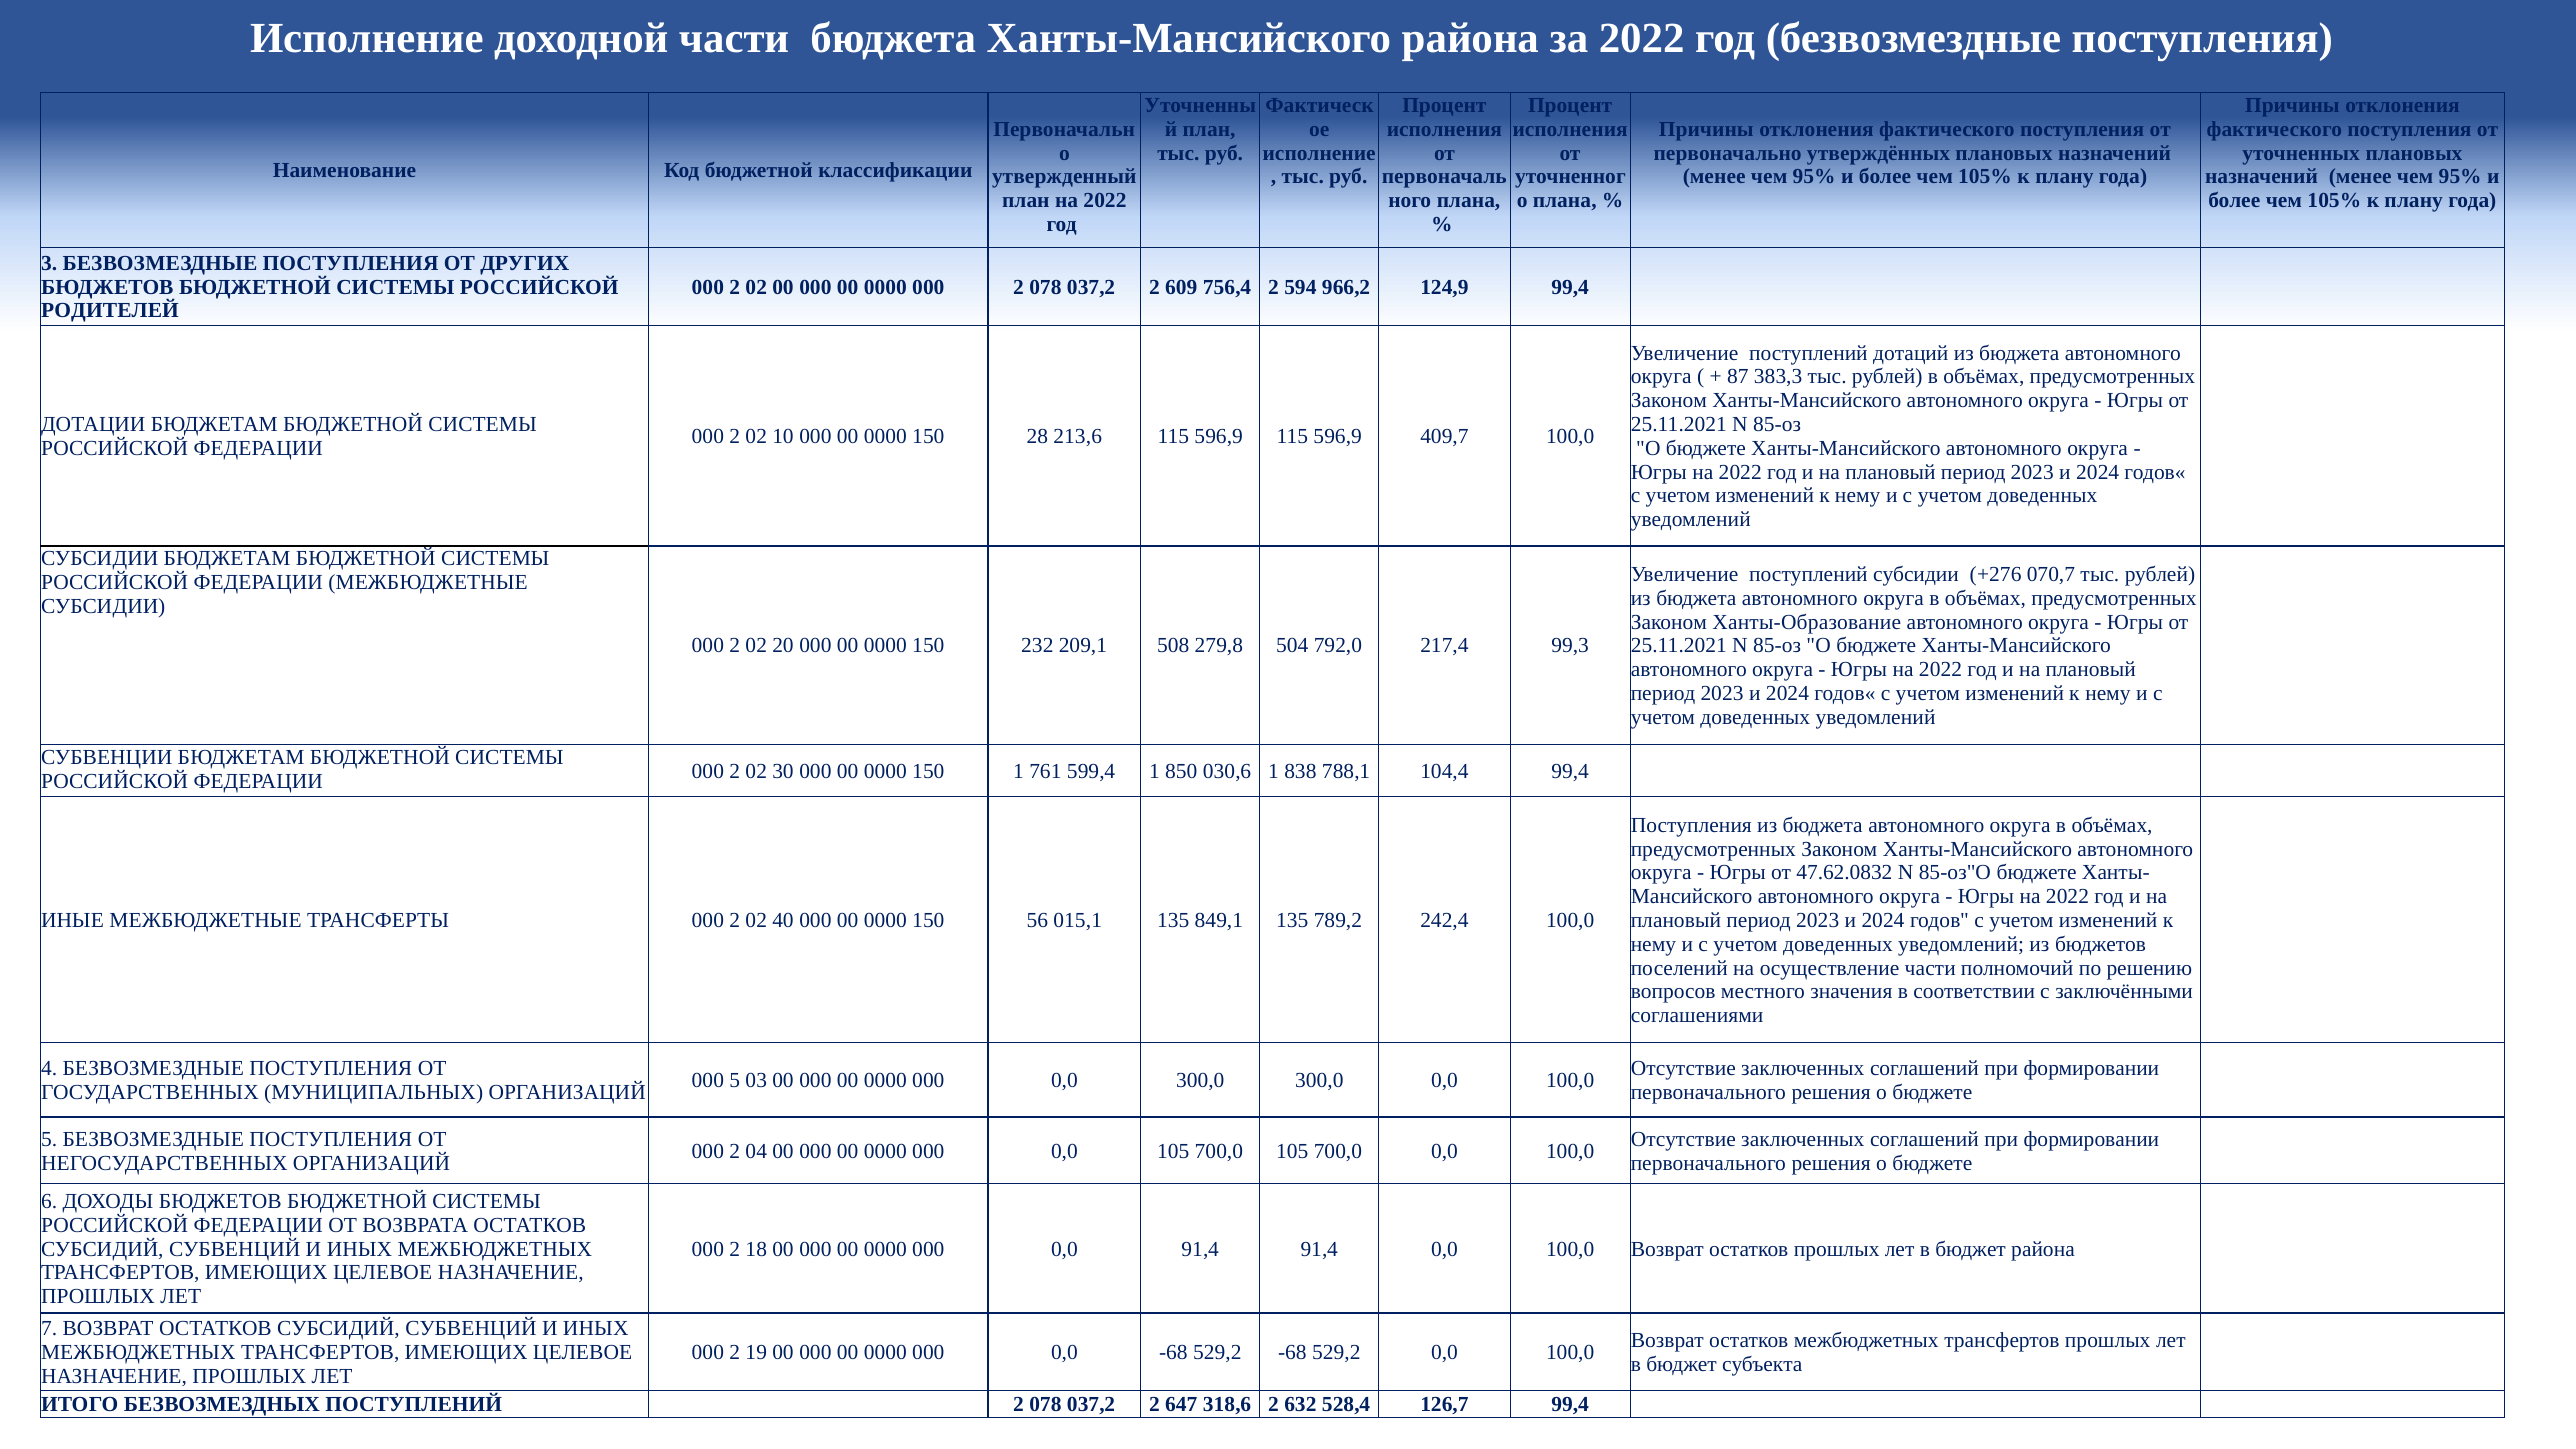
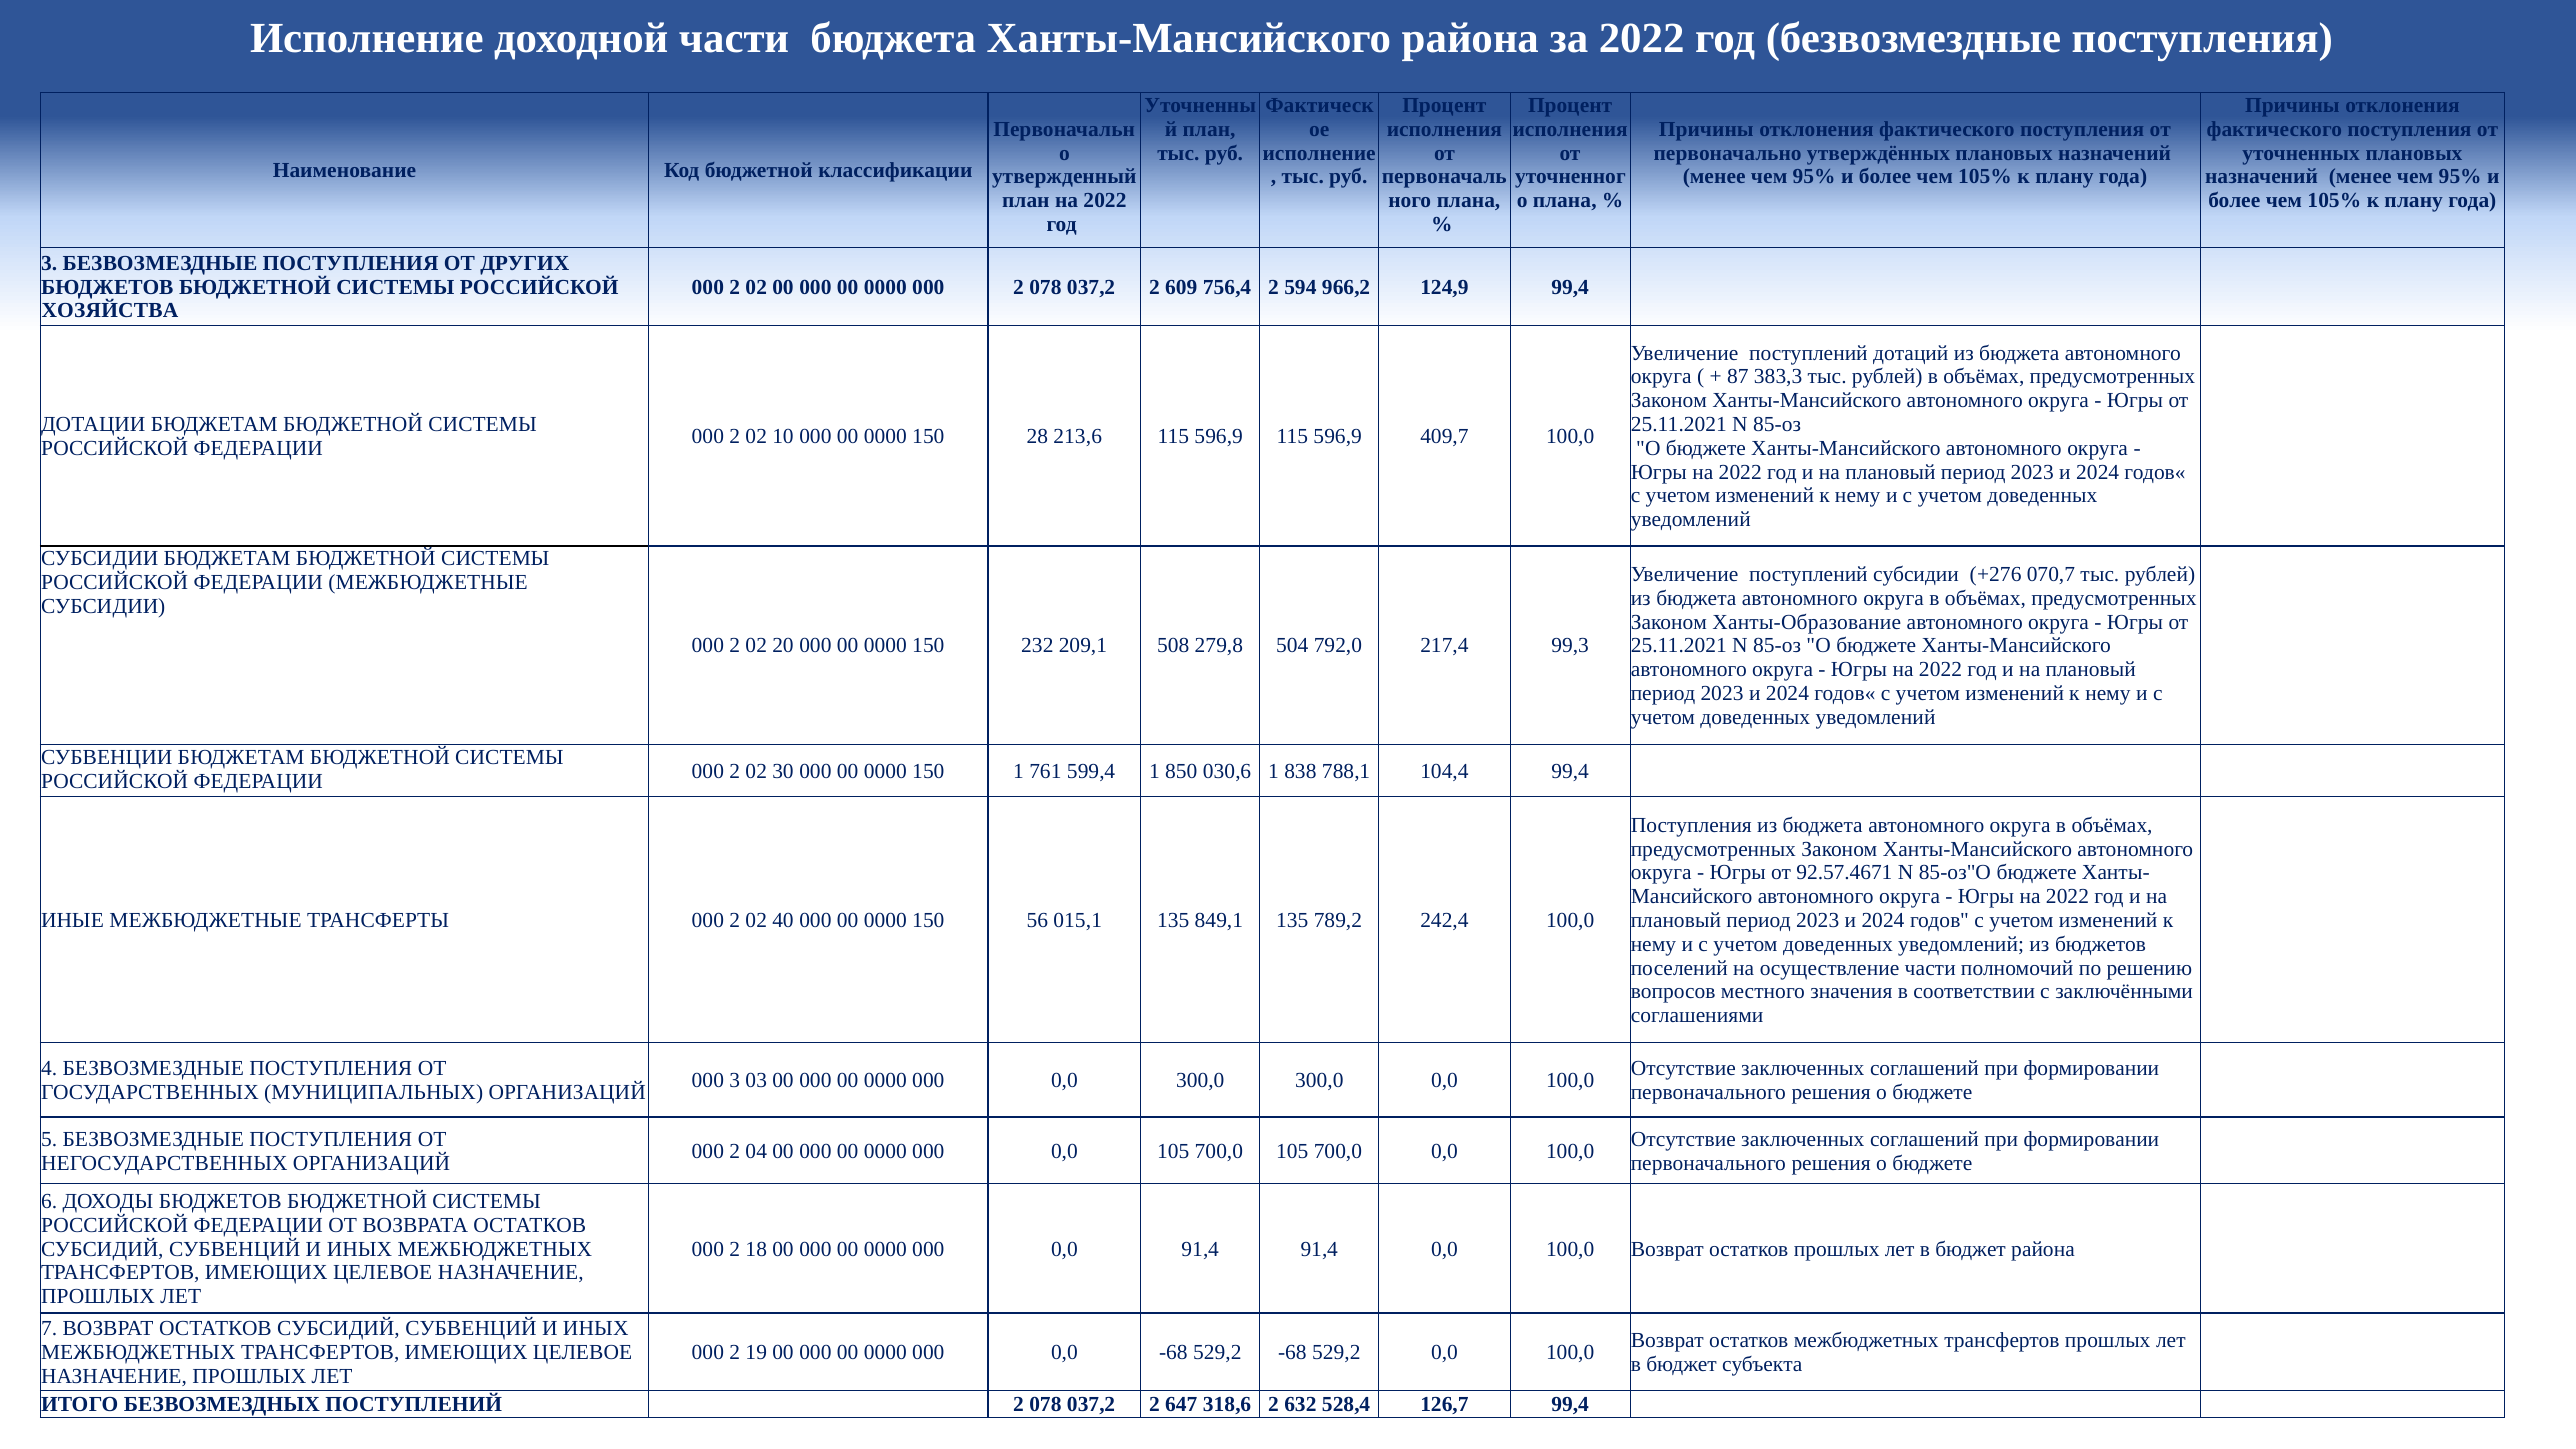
РОДИТЕЛЕЙ: РОДИТЕЛЕЙ -> ХОЗЯЙСТВА
47.62.0832: 47.62.0832 -> 92.57.4671
000 5: 5 -> 3
